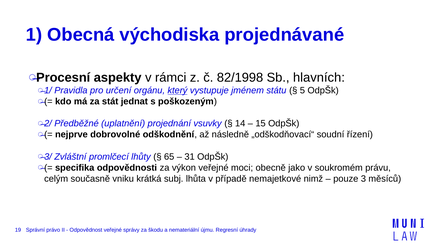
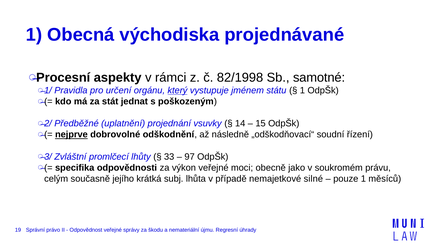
hlavních: hlavních -> samotné
5 at (302, 90): 5 -> 1
nejprve underline: none -> present
65: 65 -> 33
31: 31 -> 97
vniku: vniku -> jejího
nimž: nimž -> silné
pouze 3: 3 -> 1
